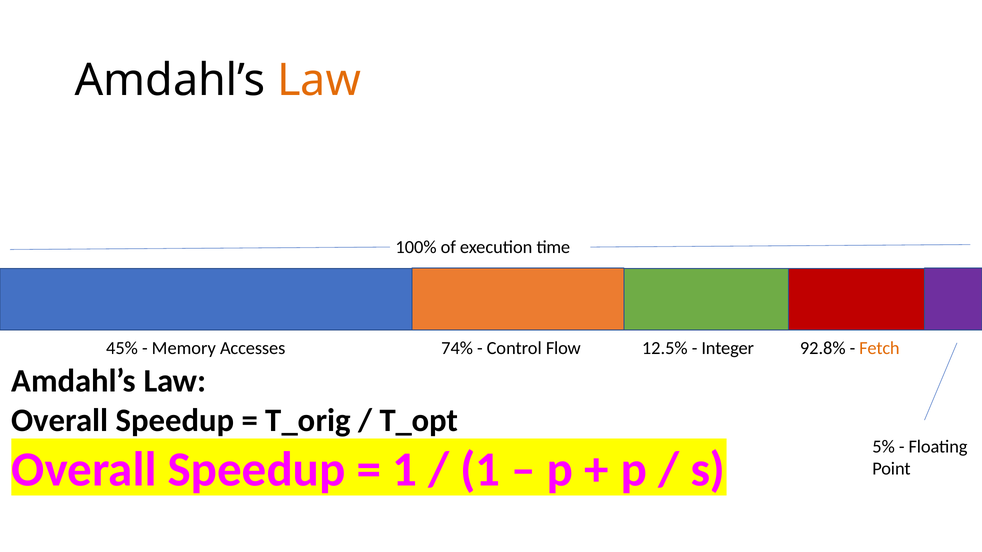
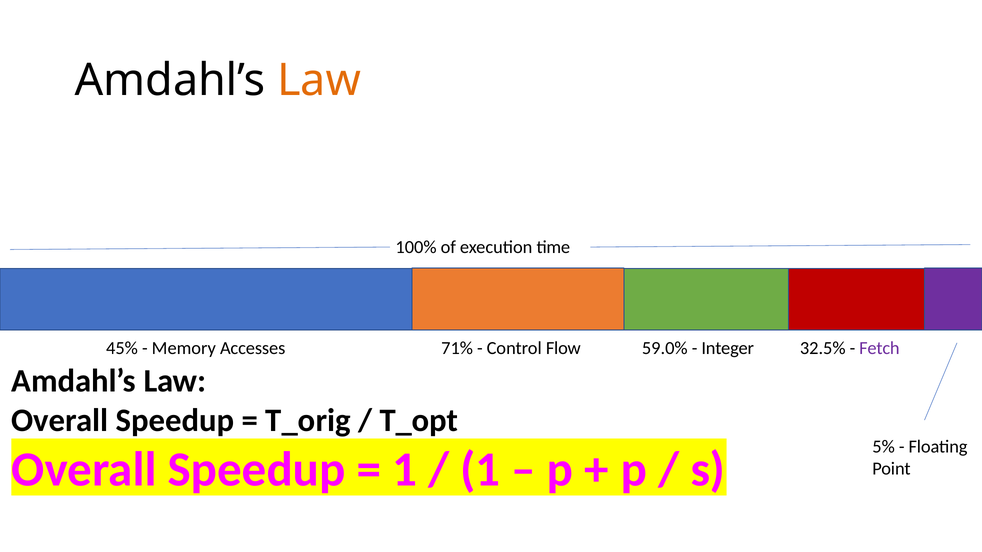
74%: 74% -> 71%
12.5%: 12.5% -> 59.0%
92.8%: 92.8% -> 32.5%
Fetch colour: orange -> purple
